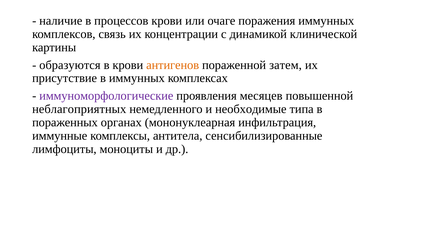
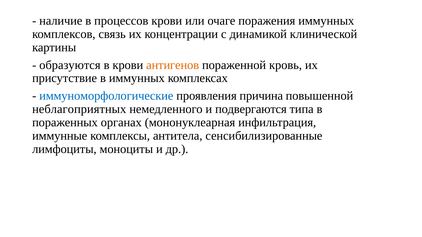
затем: затем -> кровь
иммуноморфологические colour: purple -> blue
месяцев: месяцев -> причина
необходимые: необходимые -> подвергаются
